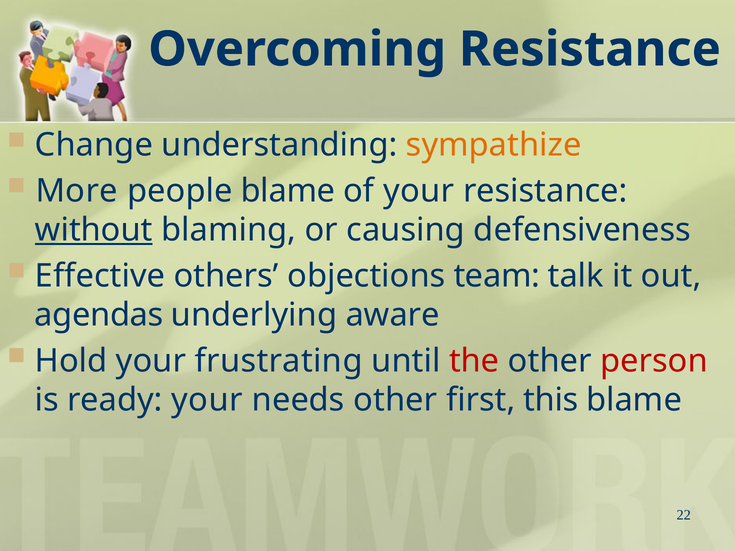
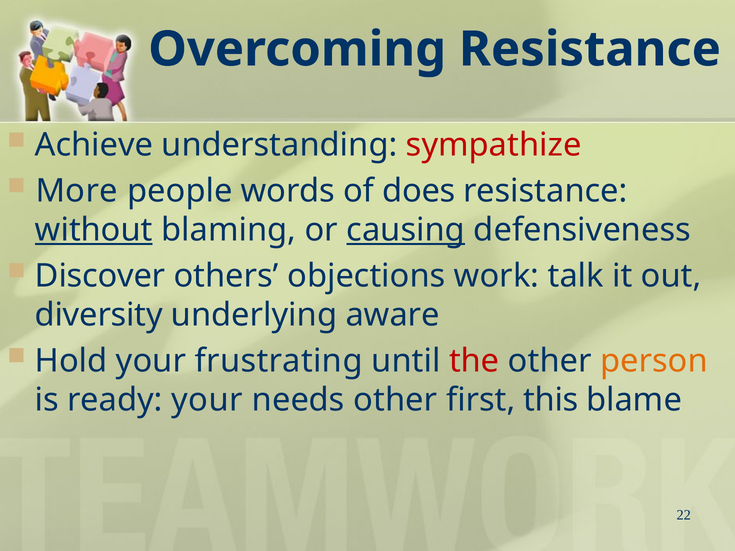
Change: Change -> Achieve
sympathize colour: orange -> red
people blame: blame -> words
of your: your -> does
causing underline: none -> present
Effective: Effective -> Discover
team: team -> work
agendas: agendas -> diversity
person colour: red -> orange
